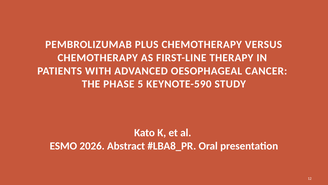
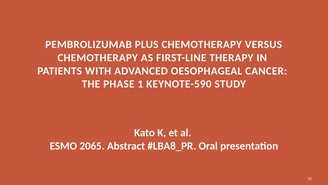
5: 5 -> 1
2026: 2026 -> 2065
